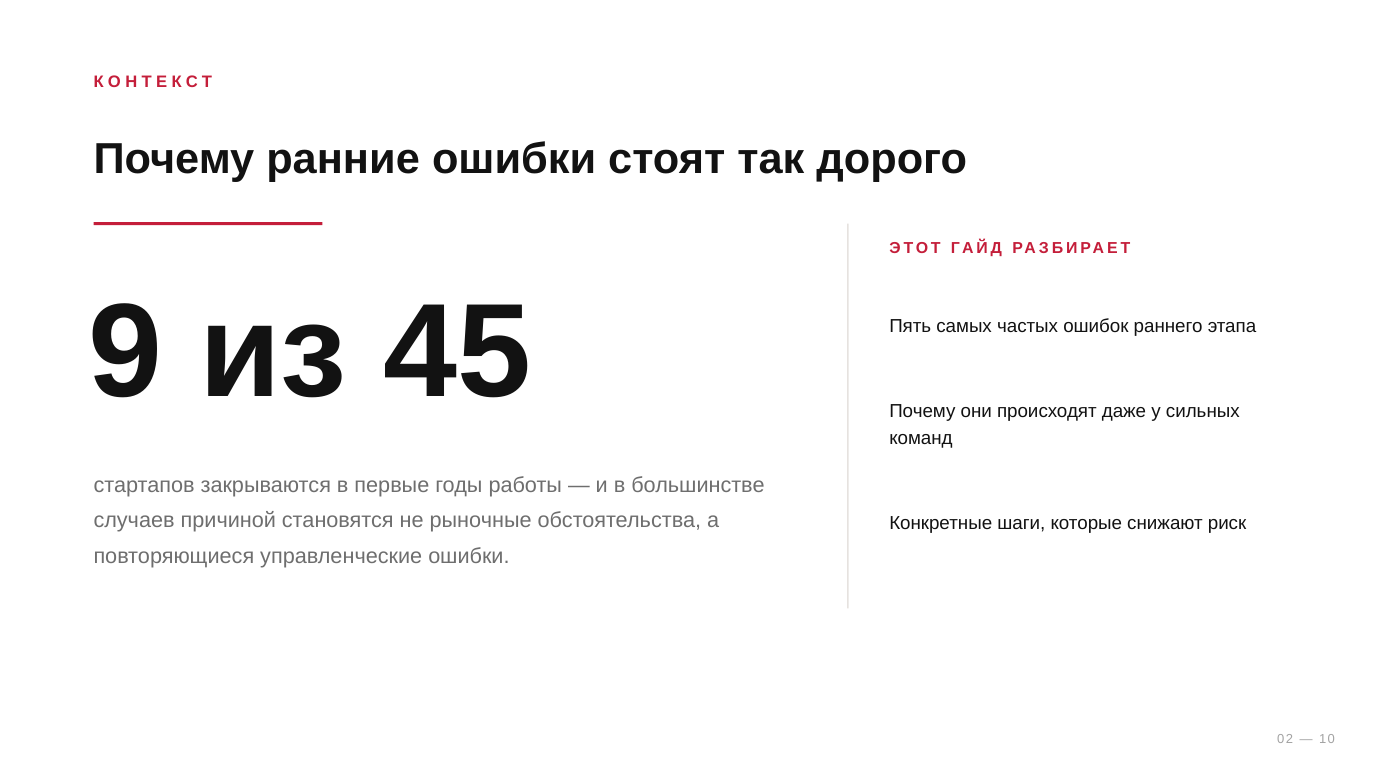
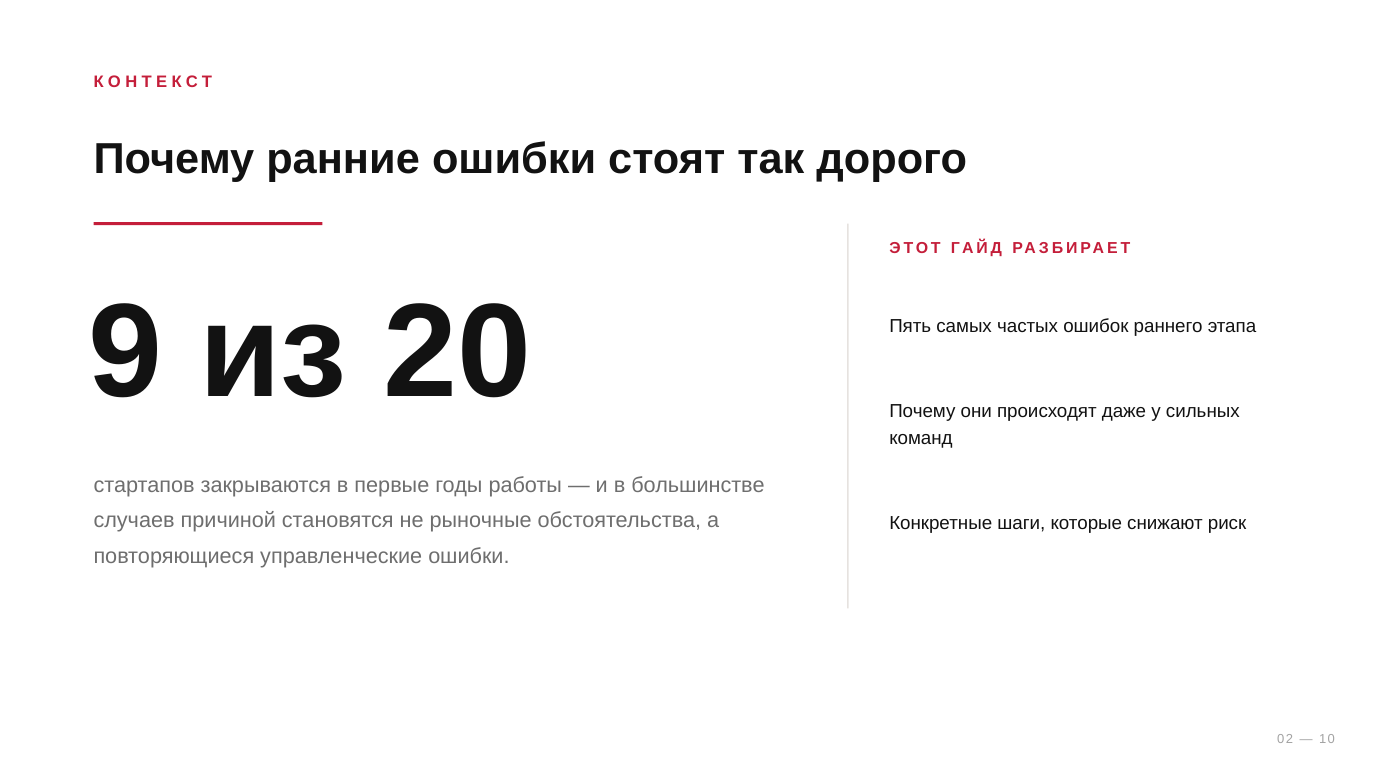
45: 45 -> 20
